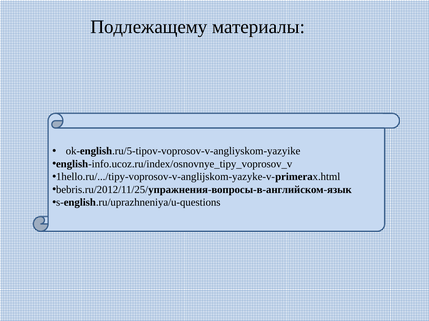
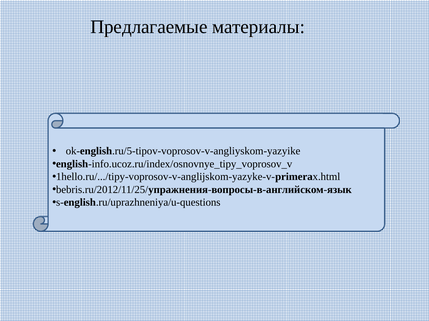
Подлежащему: Подлежащему -> Предлагаемые
